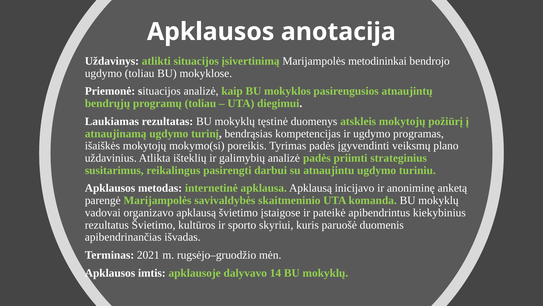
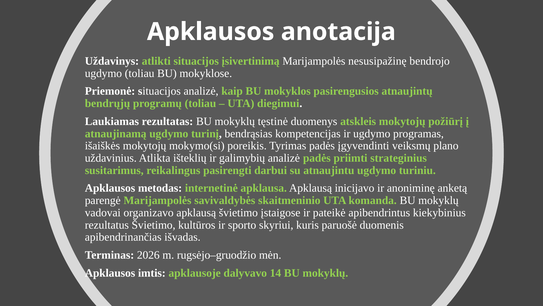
metodininkai: metodininkai -> nesusipažinę
2021: 2021 -> 2026
